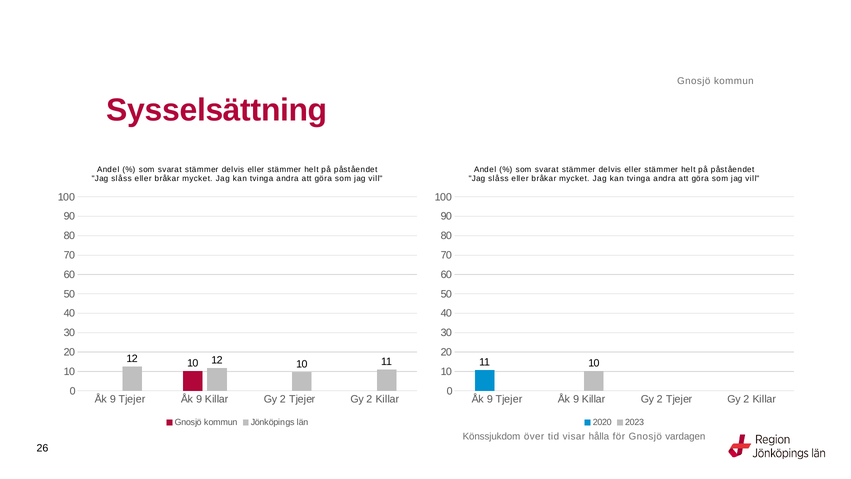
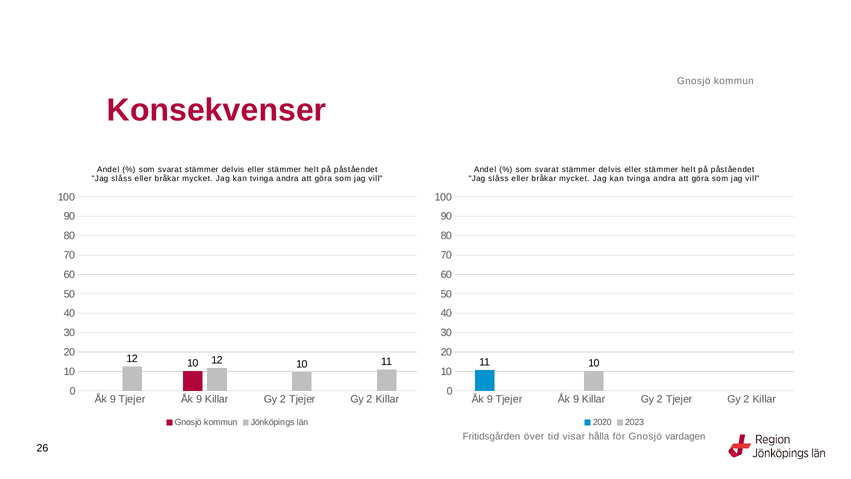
Sysselsättning: Sysselsättning -> Konsekvenser
Könssjukdom: Könssjukdom -> Fritidsgården
